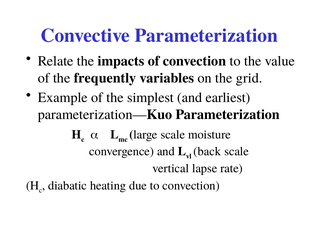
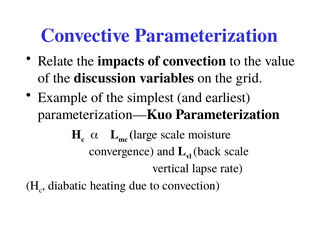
frequently: frequently -> discussion
